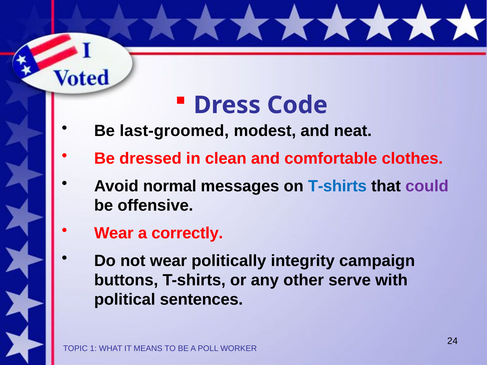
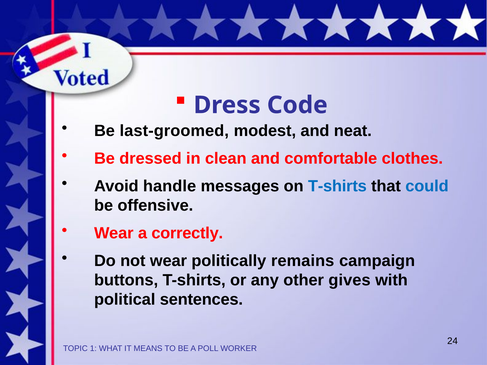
normal: normal -> handle
could colour: purple -> blue
integrity: integrity -> remains
serve: serve -> gives
